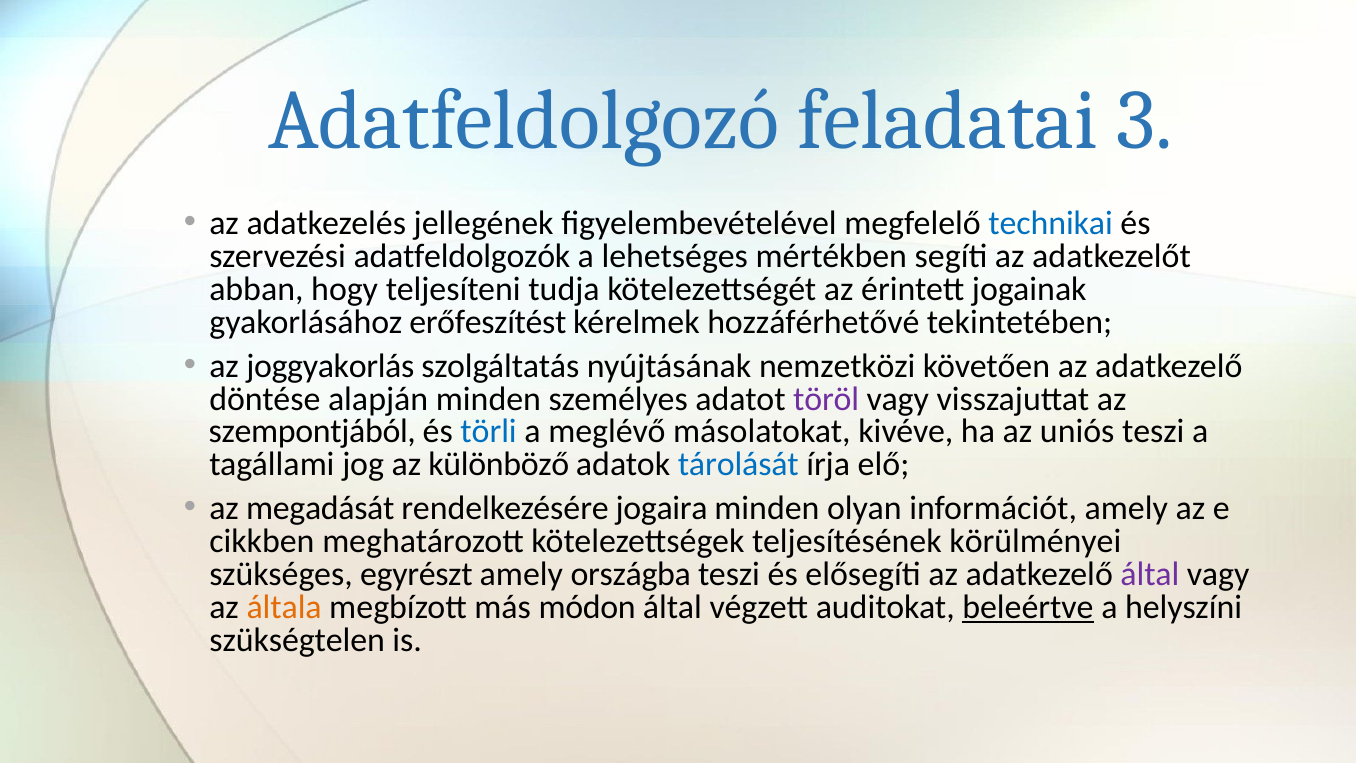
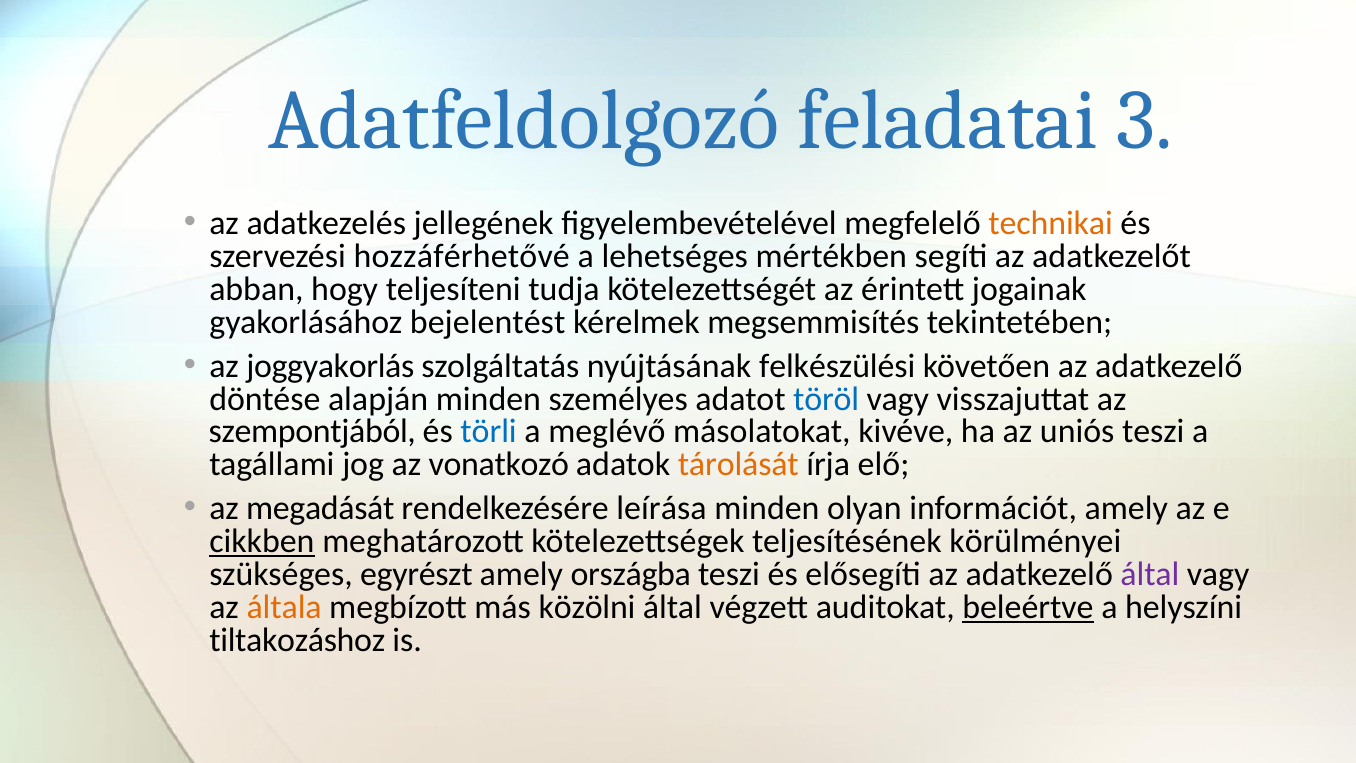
technikai colour: blue -> orange
adatfeldolgozók: adatfeldolgozók -> hozzáférhetővé
erőfeszítést: erőfeszítést -> bejelentést
hozzáférhetővé: hozzáférhetővé -> megsemmisítés
nemzetközi: nemzetközi -> felkészülési
töröl colour: purple -> blue
különböző: különböző -> vonatkozó
tárolását colour: blue -> orange
jogaira: jogaira -> leírása
cikkben underline: none -> present
módon: módon -> közölni
szükségtelen: szükségtelen -> tiltakozáshoz
